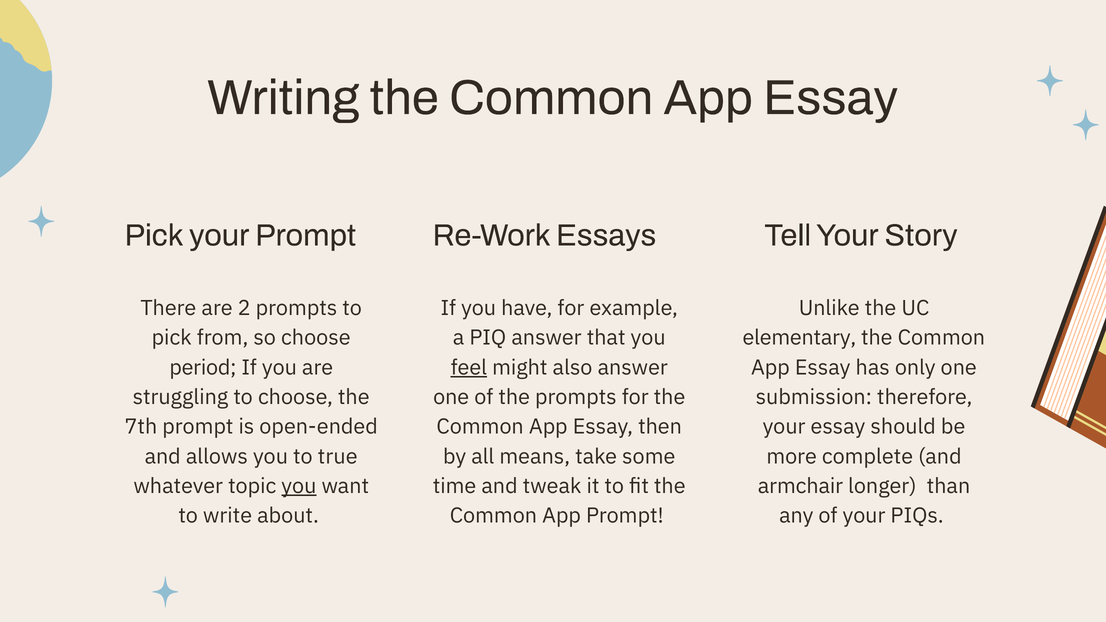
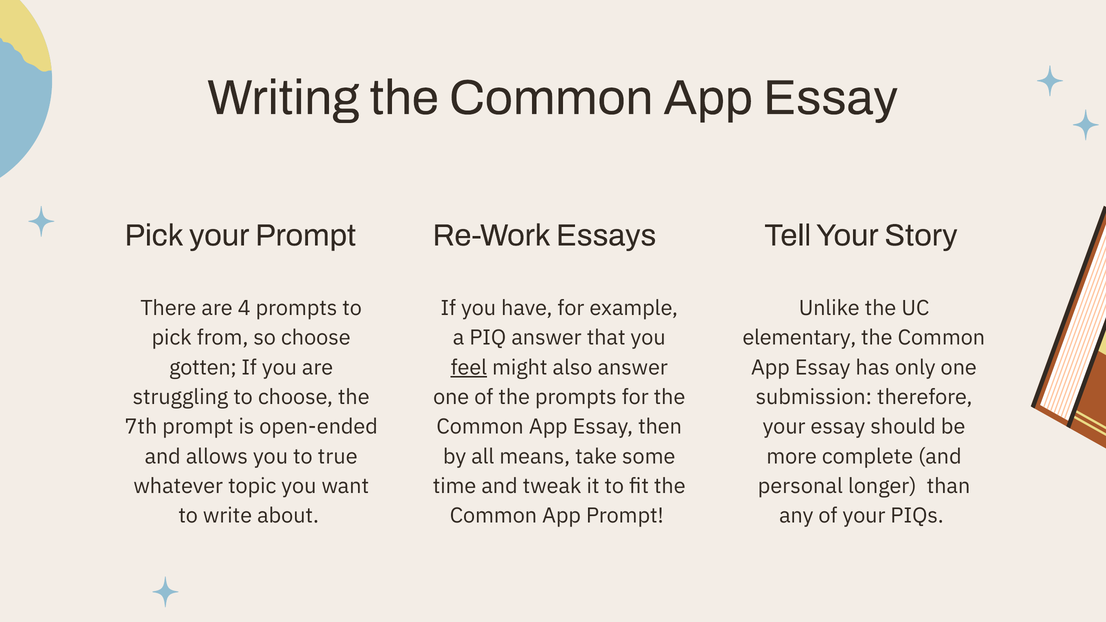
2: 2 -> 4
period: period -> gotten
you at (299, 486) underline: present -> none
armchair: armchair -> personal
